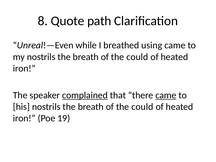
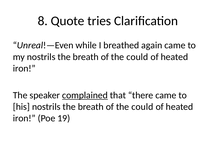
path: path -> tries
using: using -> again
came at (166, 95) underline: present -> none
